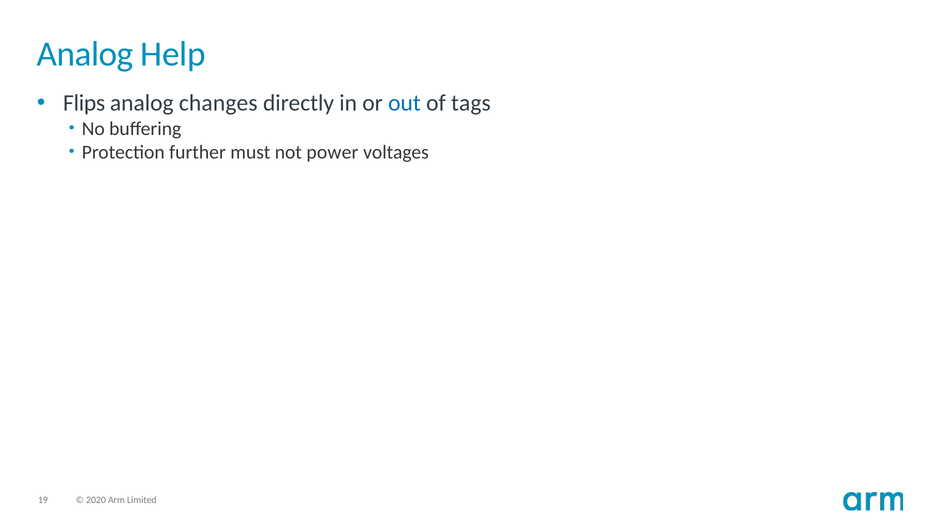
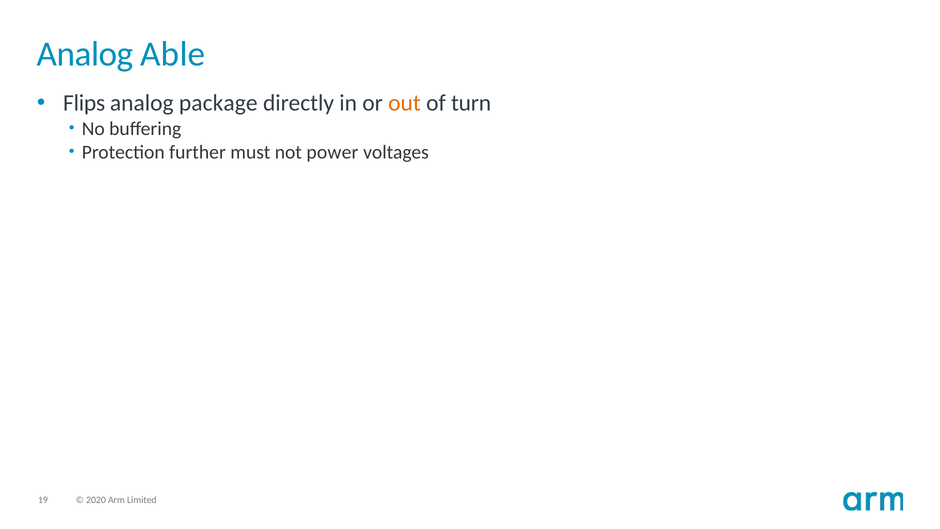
Help: Help -> Able
changes: changes -> package
out colour: blue -> orange
tags: tags -> turn
